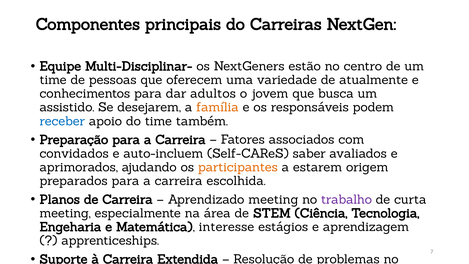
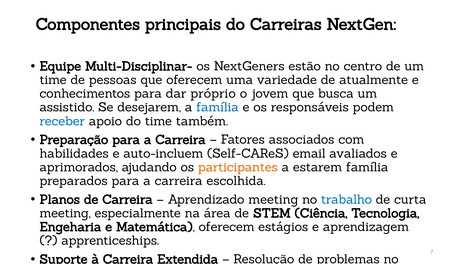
dar adultos: adultos -> próprio
família at (217, 107) colour: orange -> blue
convidados: convidados -> habilidades
saber: saber -> email
estarem origem: origem -> família
trabalho at (347, 199) colour: purple -> blue
Matemática interesse: interesse -> oferecem
